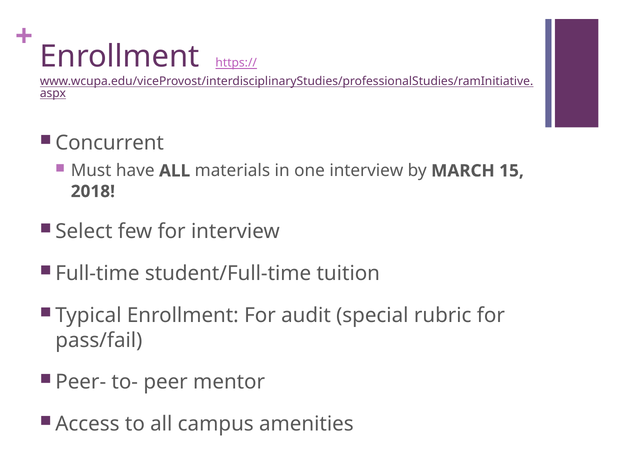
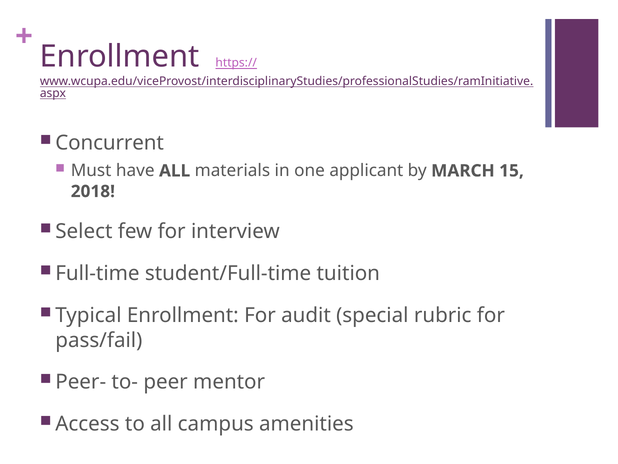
one interview: interview -> applicant
